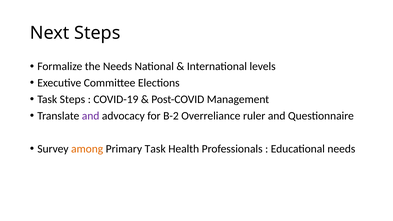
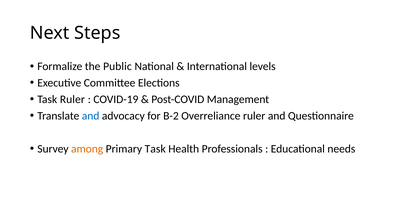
the Needs: Needs -> Public
Task Steps: Steps -> Ruler
and at (91, 116) colour: purple -> blue
